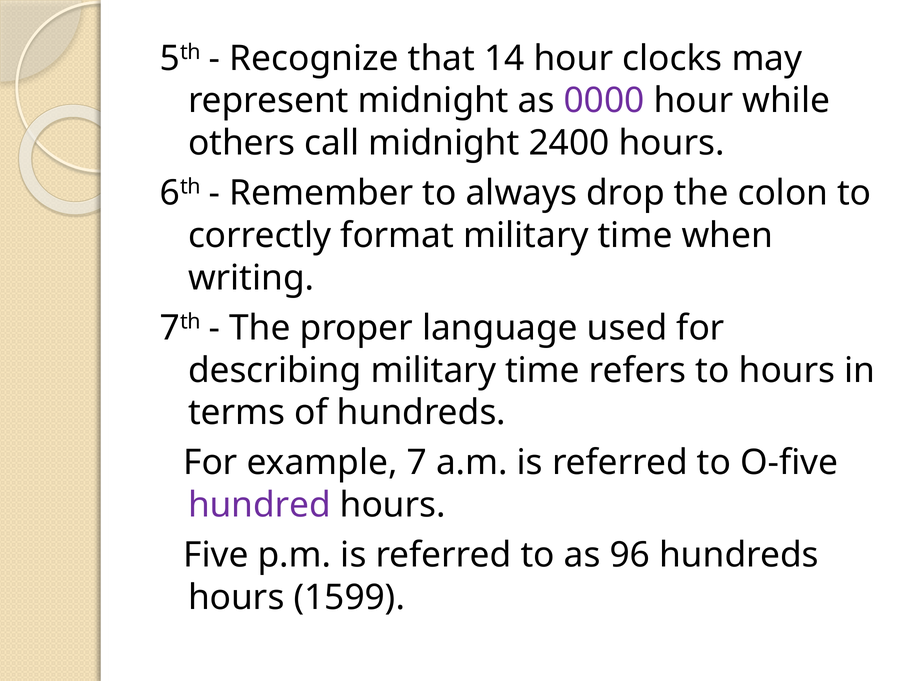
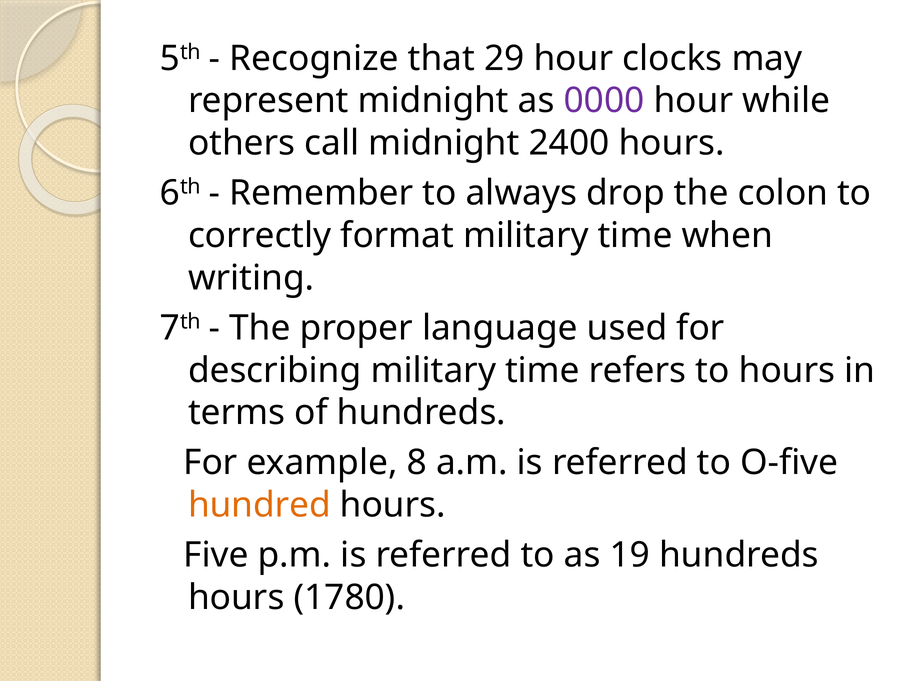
14: 14 -> 29
example 7: 7 -> 8
hundred colour: purple -> orange
96: 96 -> 19
1599: 1599 -> 1780
